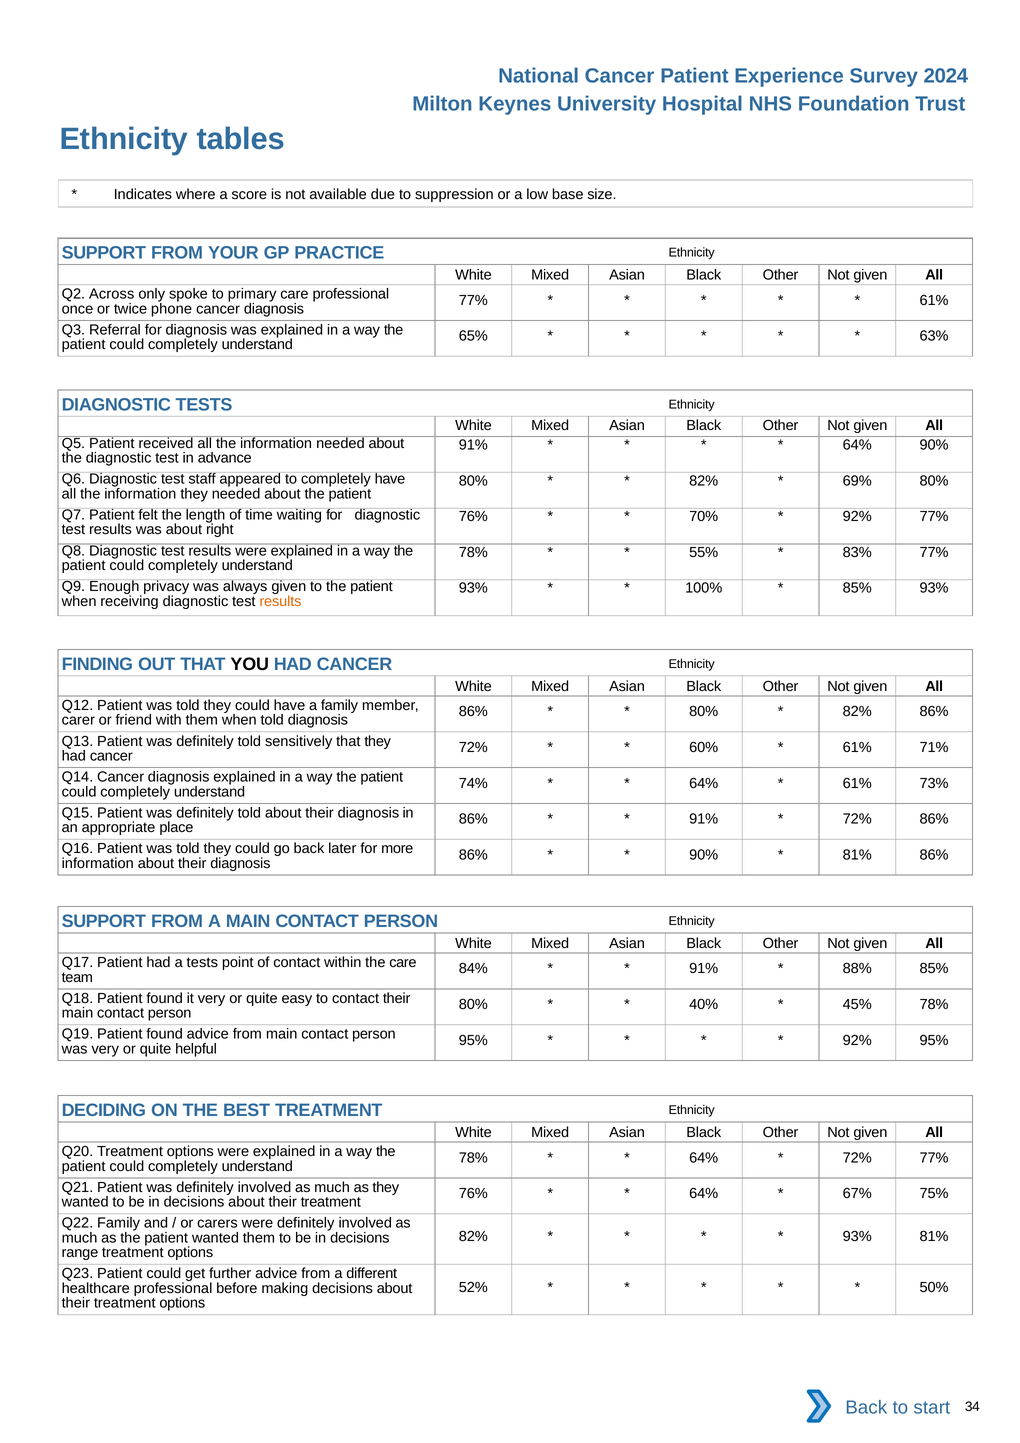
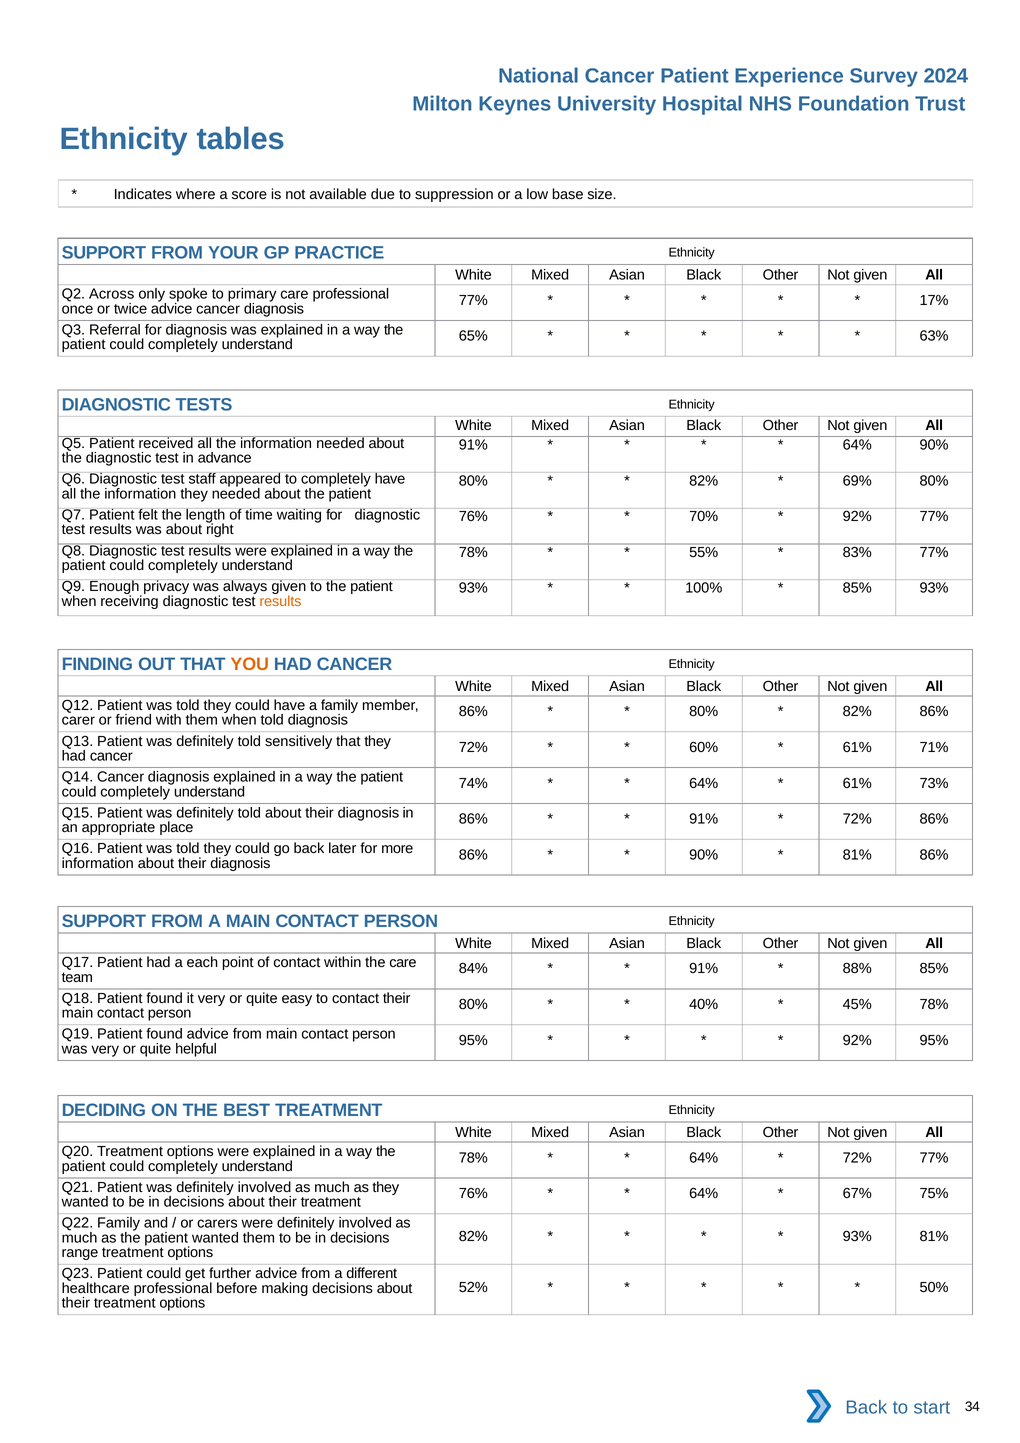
61% at (934, 300): 61% -> 17%
twice phone: phone -> advice
YOU colour: black -> orange
a tests: tests -> each
